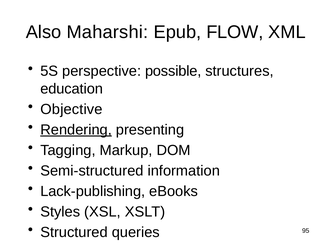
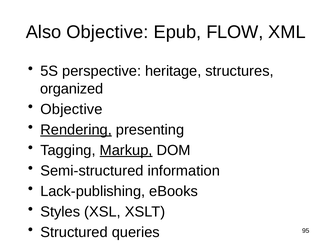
Also Maharshi: Maharshi -> Objective
possible: possible -> heritage
education: education -> organized
Markup underline: none -> present
